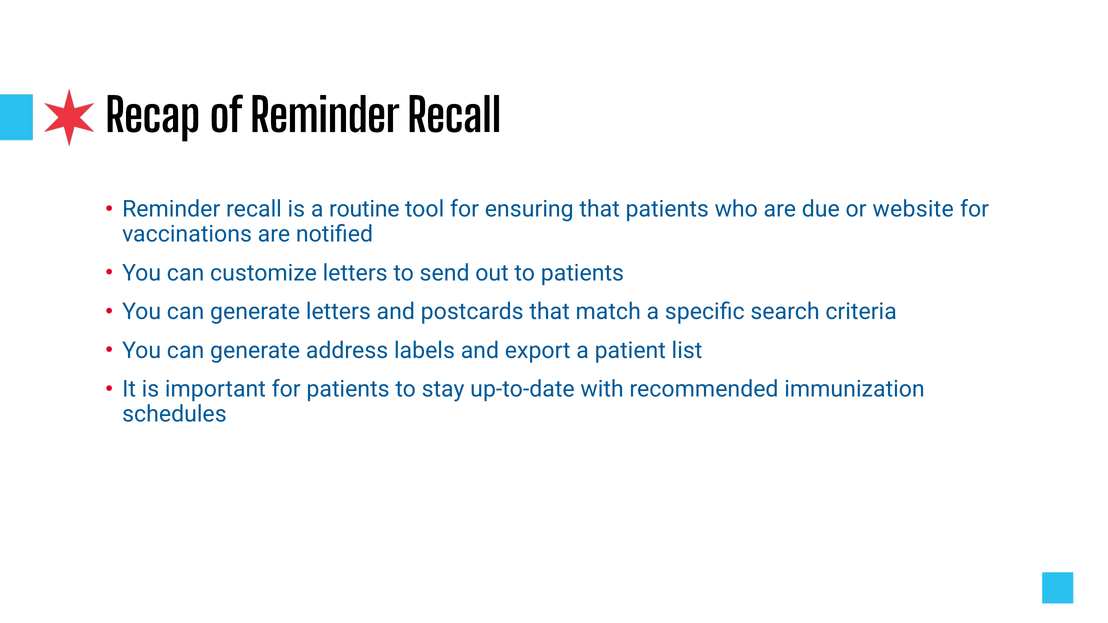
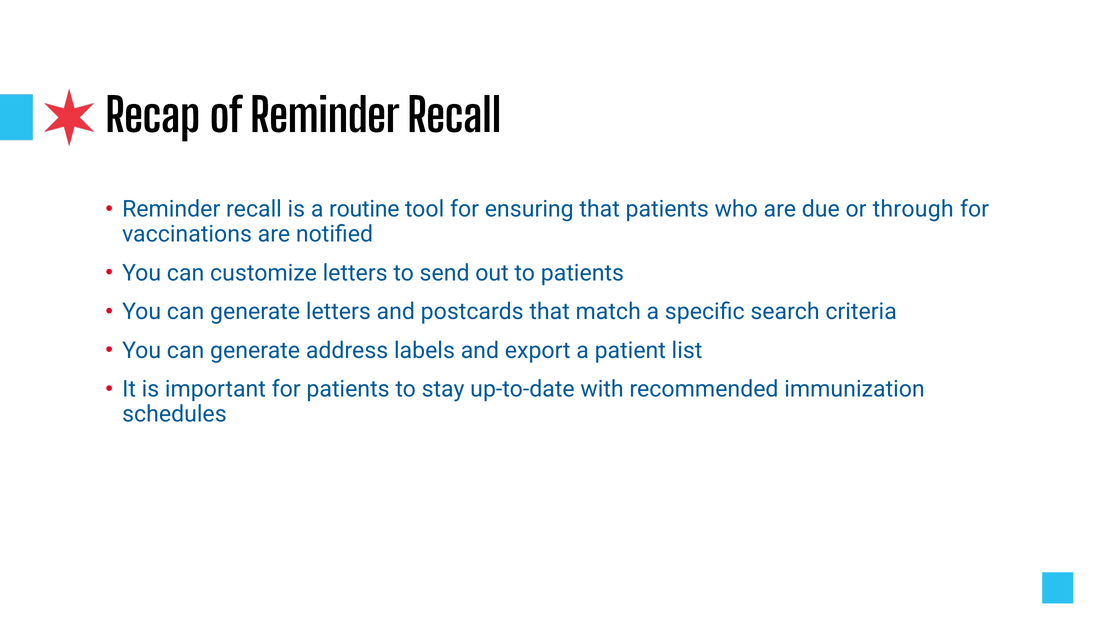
website: website -> through
